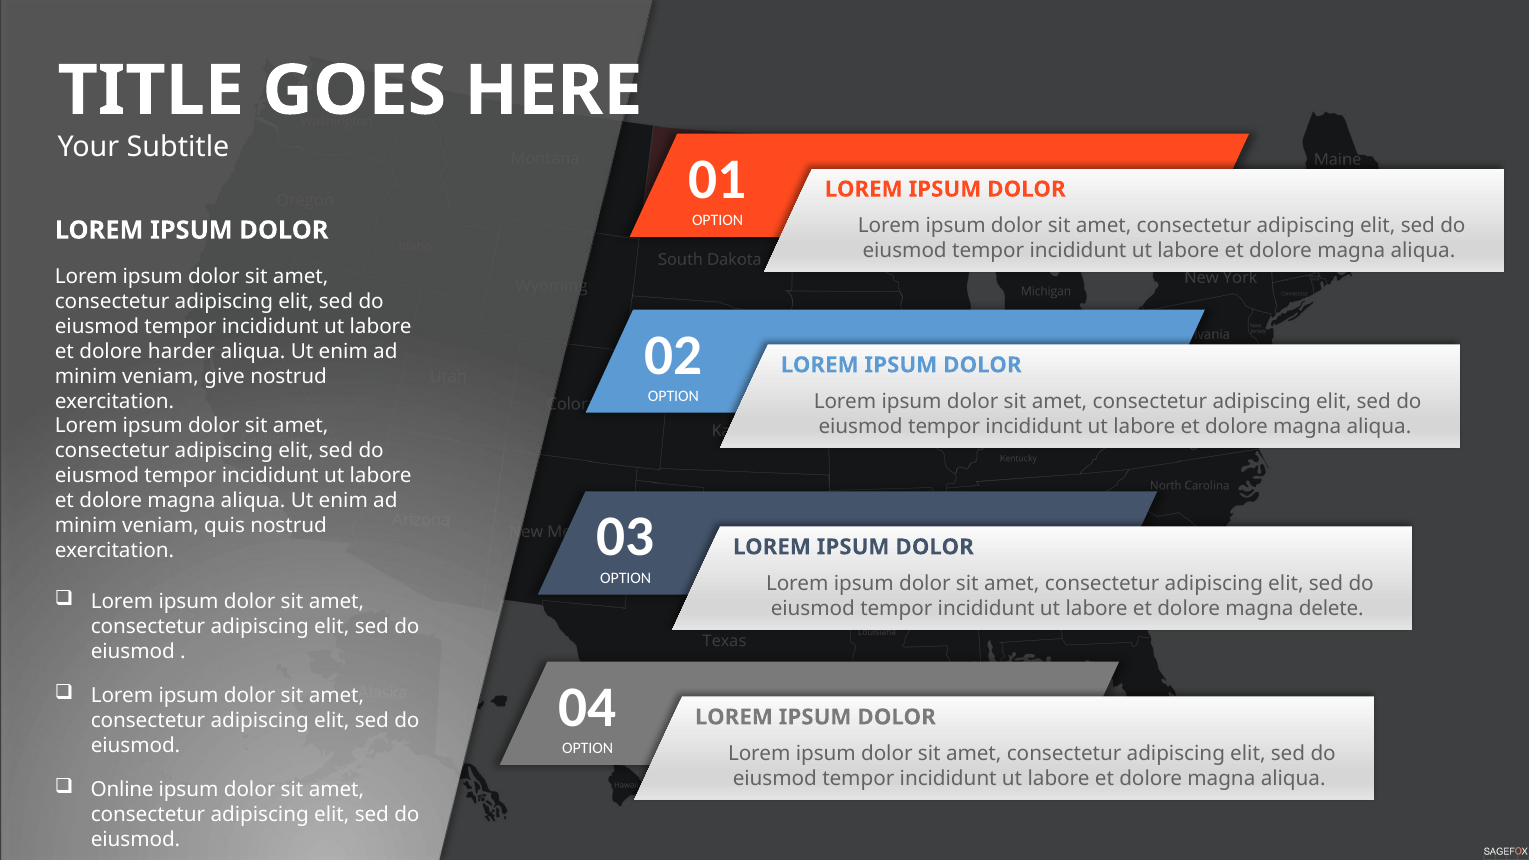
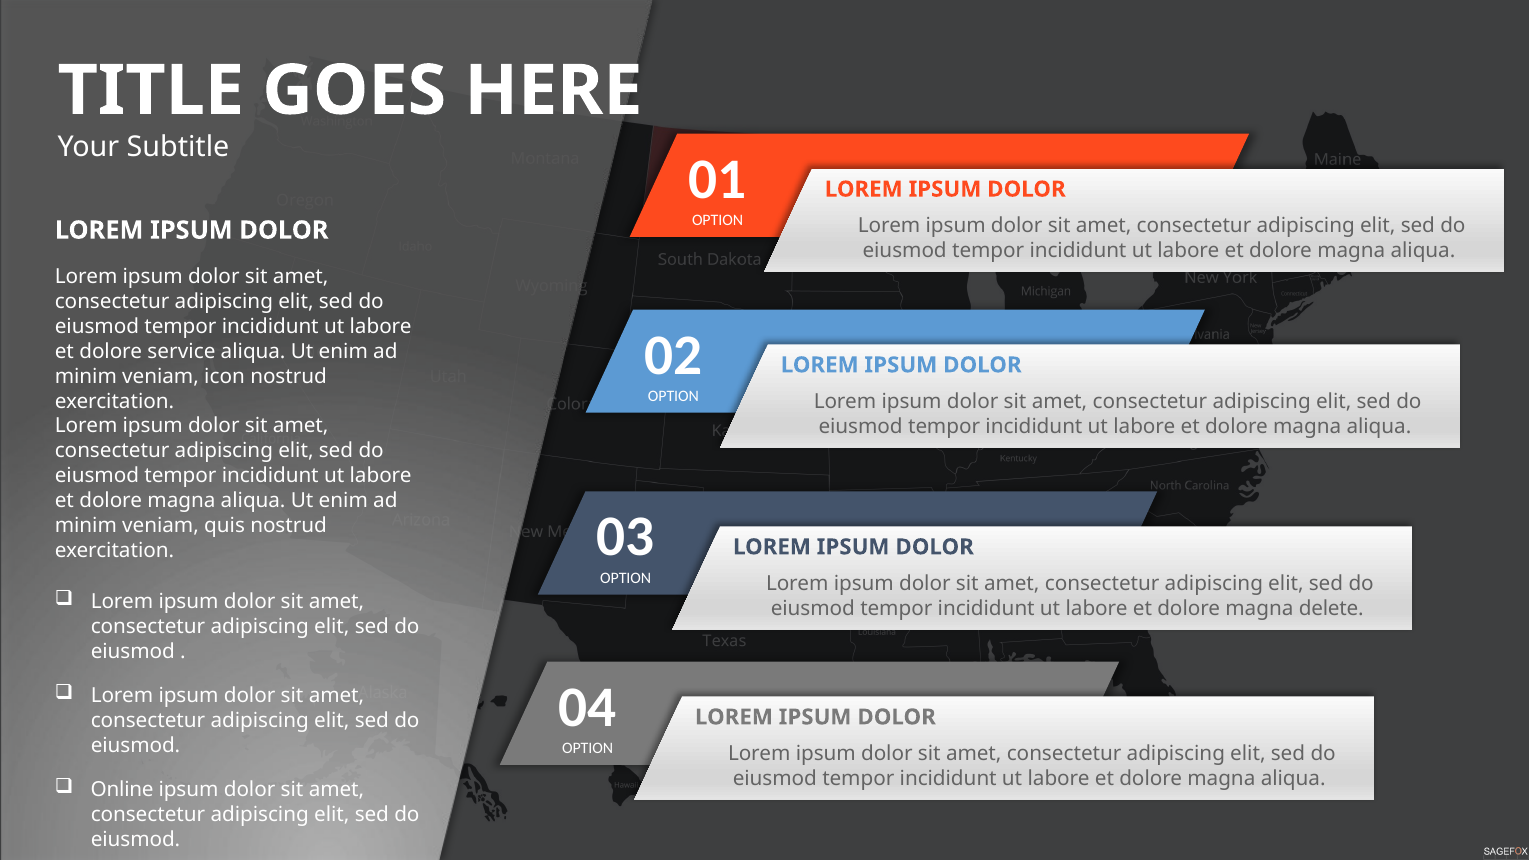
harder: harder -> service
give: give -> icon
